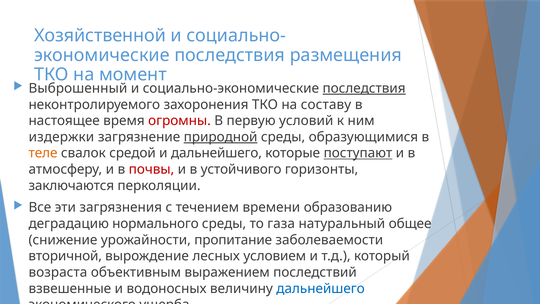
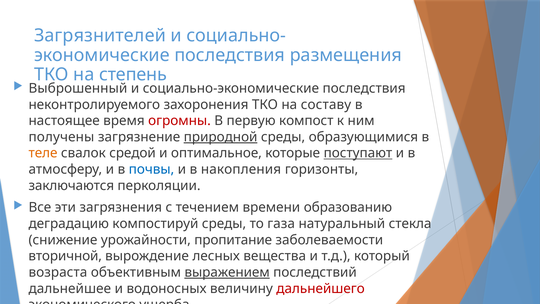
Хозяйственной: Хозяйственной -> Загрязнителей
момент: момент -> степень
последствия at (364, 88) underline: present -> none
условий: условий -> компост
издержки: издержки -> получены
и дальнейшего: дальнейшего -> оптимальное
почвы colour: red -> blue
устойчивого: устойчивого -> накопления
нормального: нормального -> компостируй
общее: общее -> стекла
условием: условием -> вещества
выражением underline: none -> present
взвешенные: взвешенные -> дальнейшее
дальнейшего at (321, 288) colour: blue -> red
